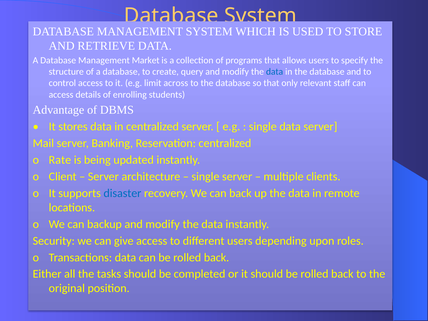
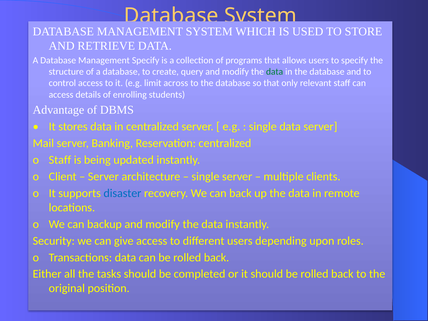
Management Market: Market -> Specify
data at (275, 72) colour: blue -> green
o Rate: Rate -> Staff
